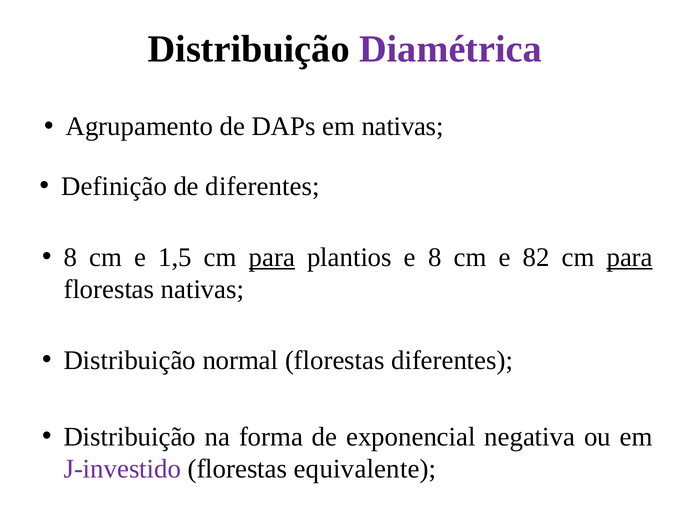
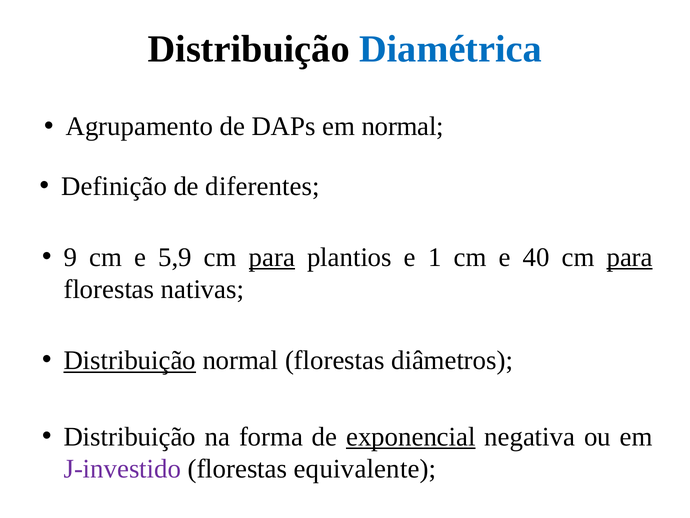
Diamétrica colour: purple -> blue
em nativas: nativas -> normal
8 at (70, 257): 8 -> 9
1,5: 1,5 -> 5,9
e 8: 8 -> 1
82: 82 -> 40
Distribuição at (130, 360) underline: none -> present
florestas diferentes: diferentes -> diâmetros
exponencial underline: none -> present
